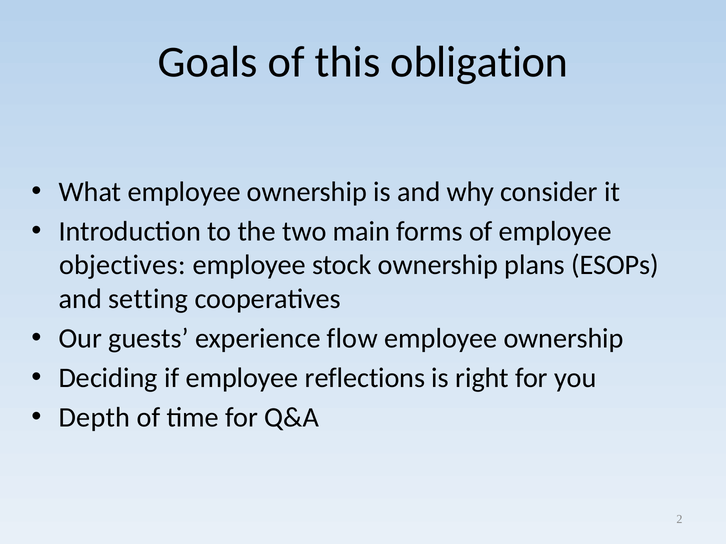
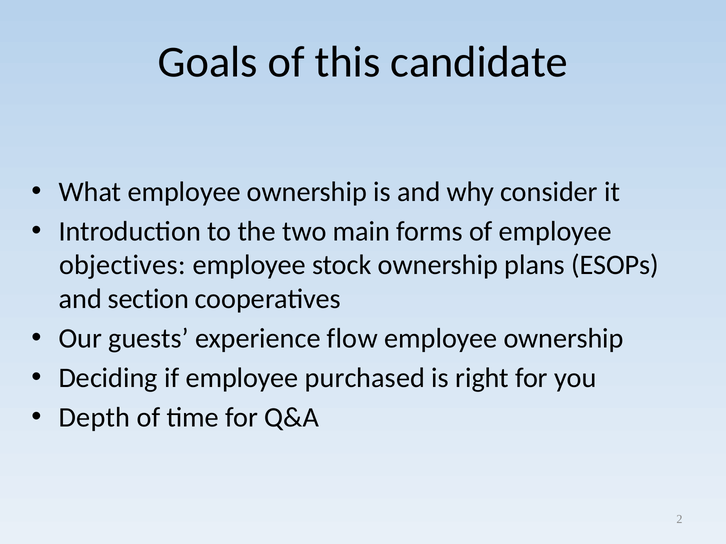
obligation: obligation -> candidate
setting: setting -> section
reflections: reflections -> purchased
